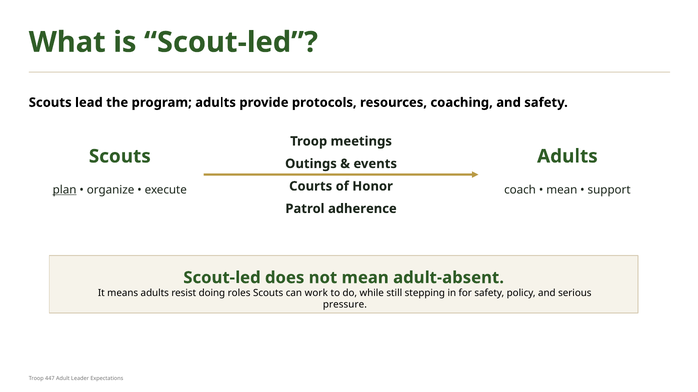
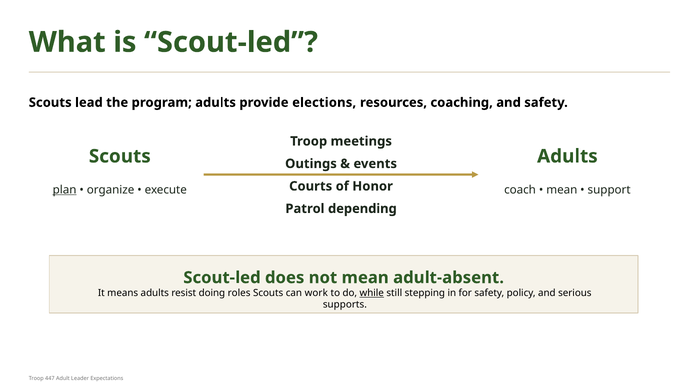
protocols: protocols -> elections
adherence: adherence -> depending
while underline: none -> present
pressure: pressure -> supports
